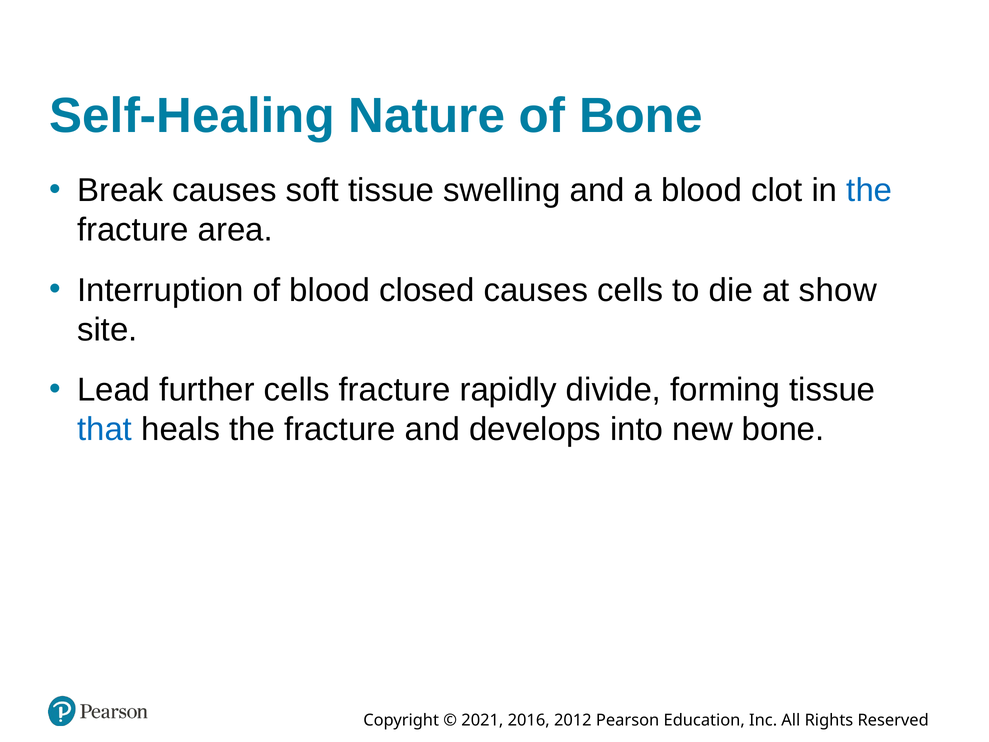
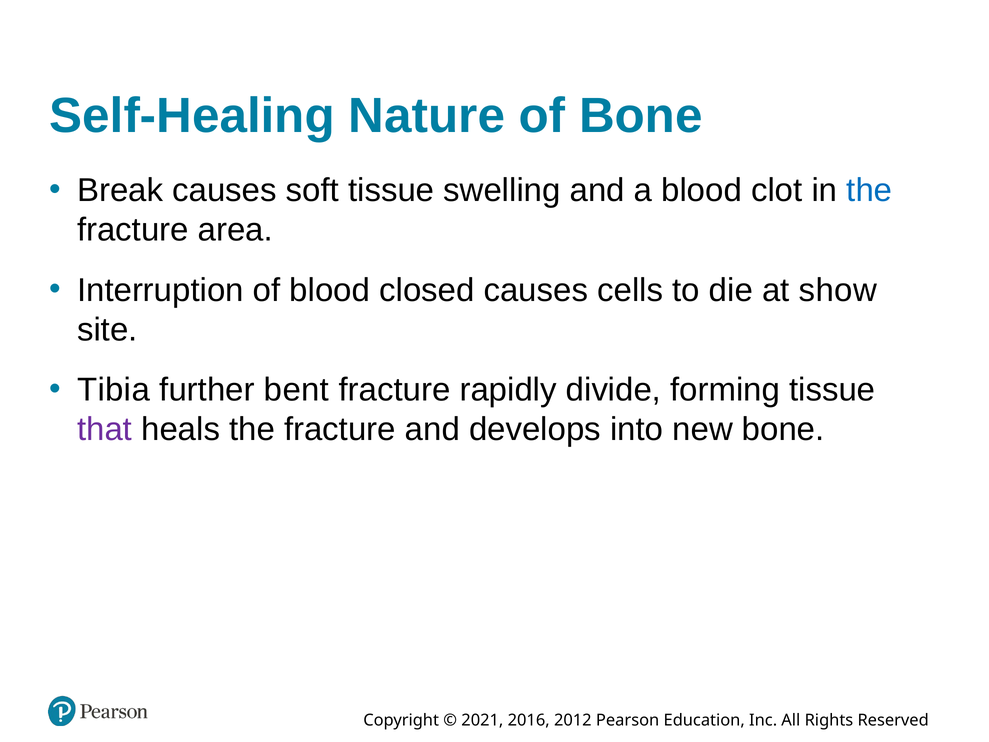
Lead: Lead -> Tibia
further cells: cells -> bent
that colour: blue -> purple
